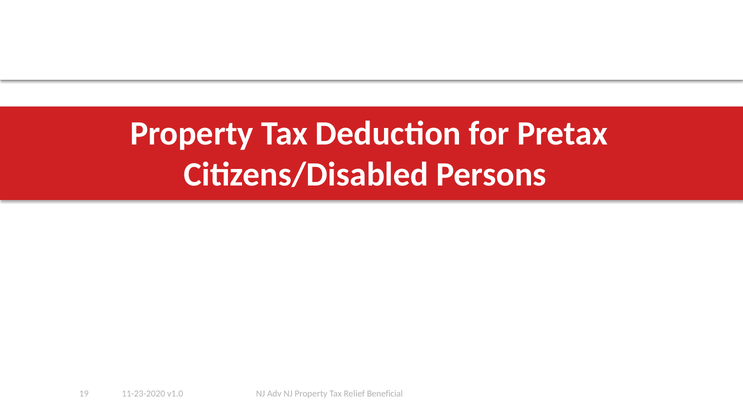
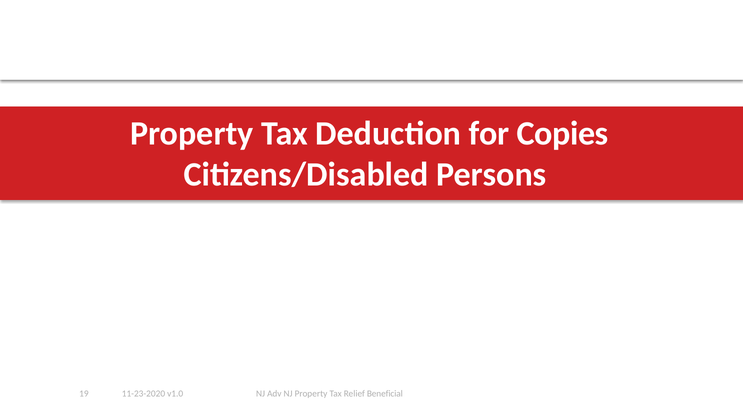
Pretax: Pretax -> Copies
